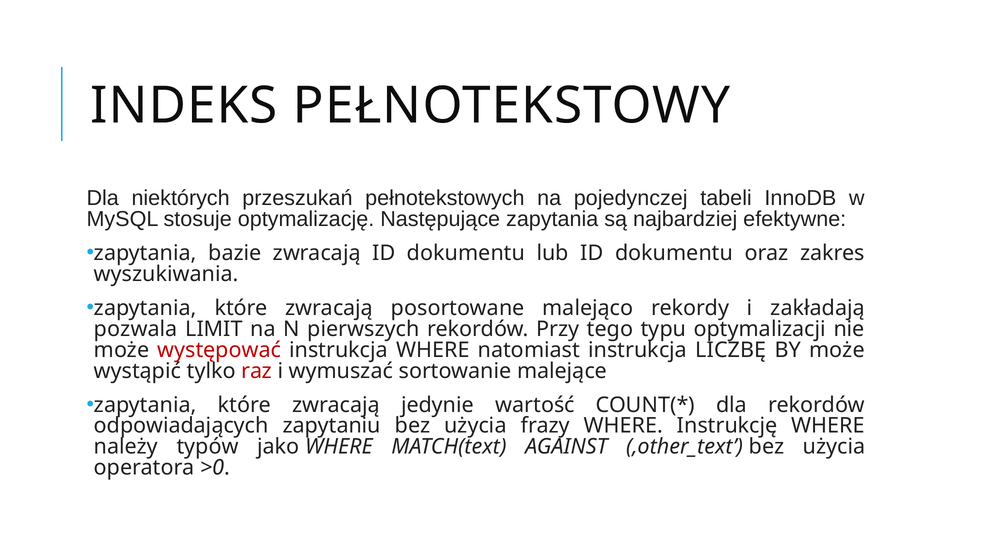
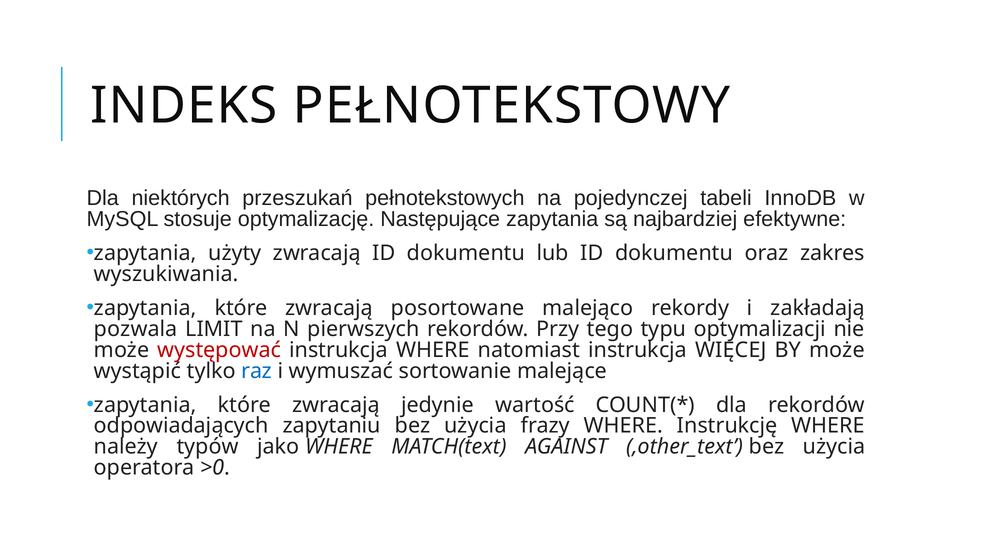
bazie: bazie -> użyty
LICZBĘ: LICZBĘ -> WIĘCEJ
raz colour: red -> blue
